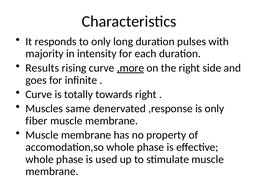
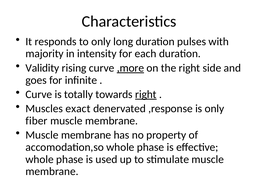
Results: Results -> Validity
right at (146, 95) underline: none -> present
same: same -> exact
